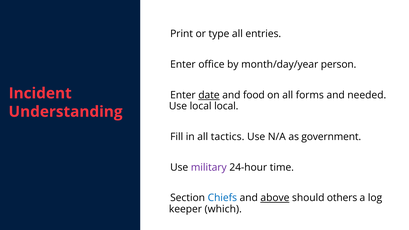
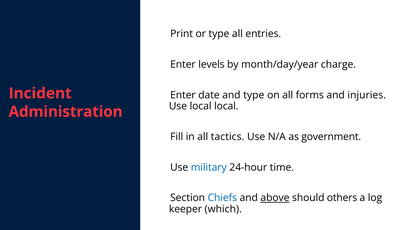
office: office -> levels
person: person -> charge
date underline: present -> none
and food: food -> type
needed: needed -> injuries
Understanding: Understanding -> Administration
military colour: purple -> blue
